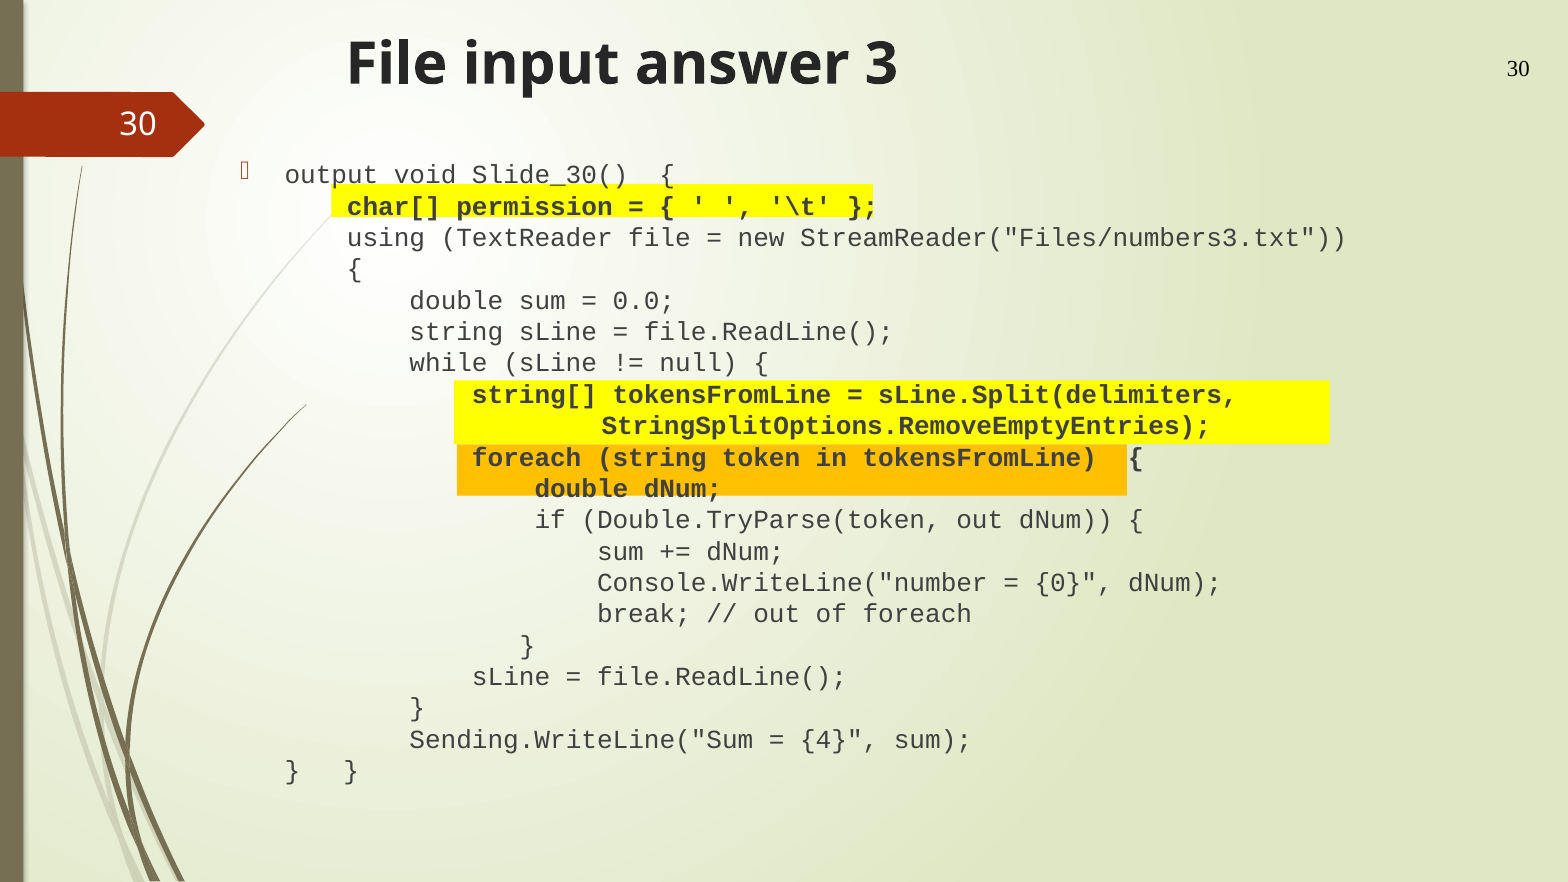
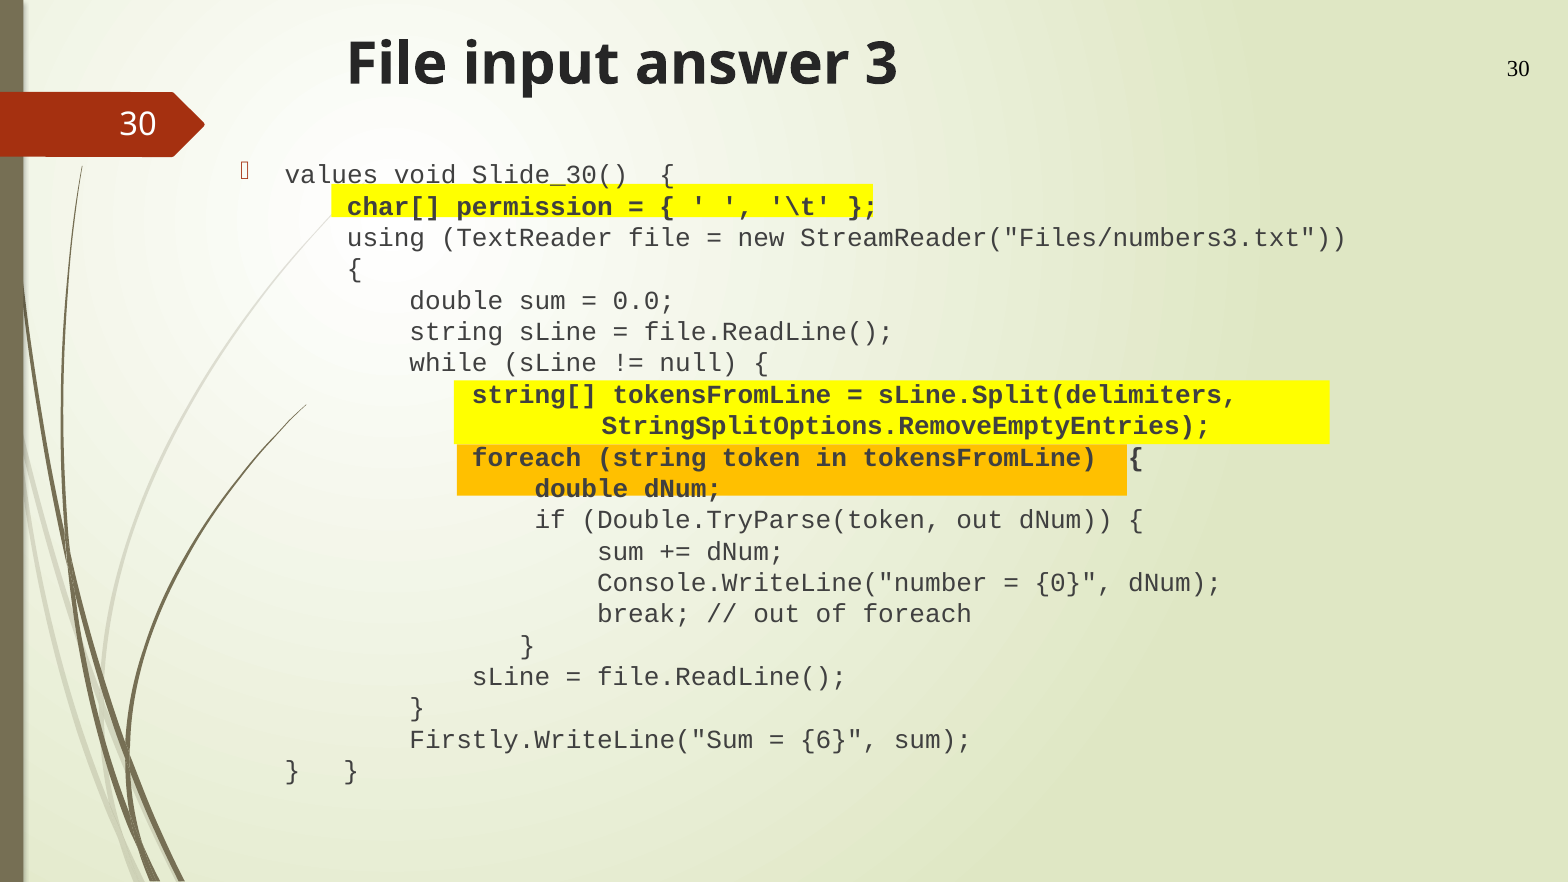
output: output -> values
Sending.WriteLine("Sum: Sending.WriteLine("Sum -> Firstly.WriteLine("Sum
4: 4 -> 6
